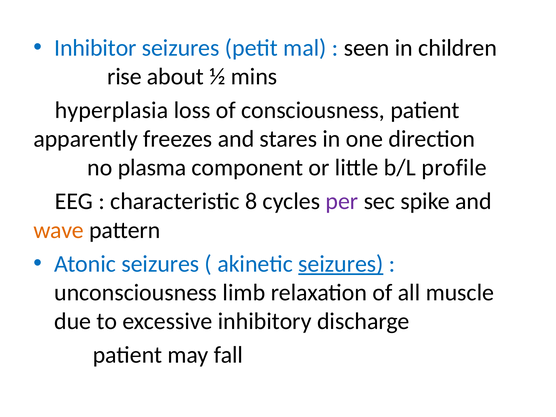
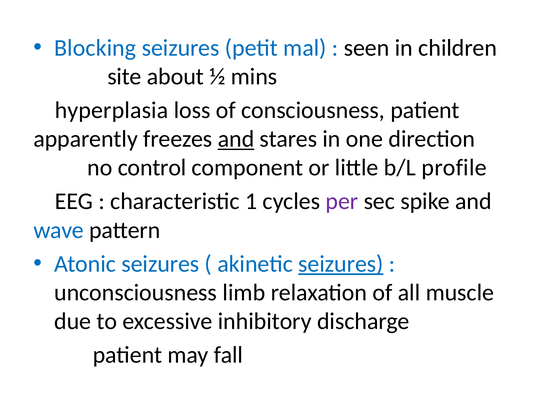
Inhibitor: Inhibitor -> Blocking
rise: rise -> site
and at (236, 139) underline: none -> present
plasma: plasma -> control
8: 8 -> 1
wave colour: orange -> blue
